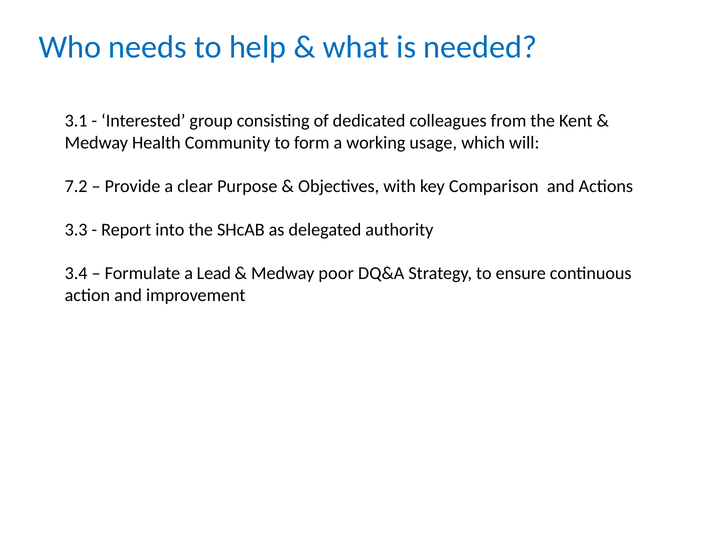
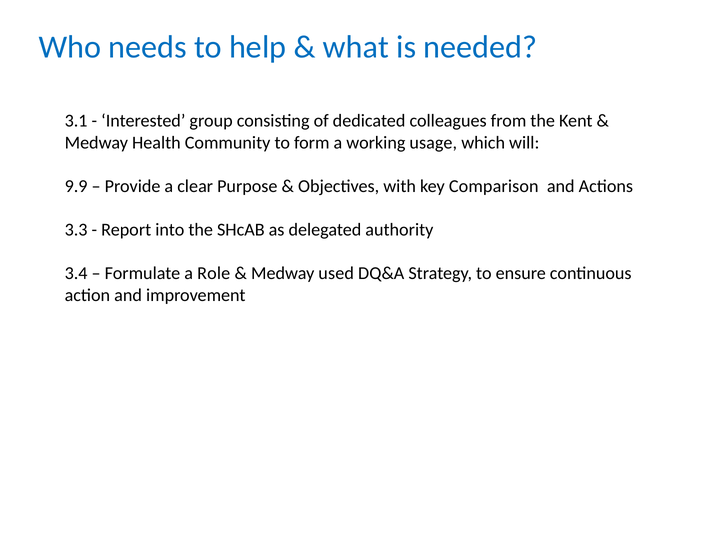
7.2: 7.2 -> 9.9
Lead: Lead -> Role
poor: poor -> used
